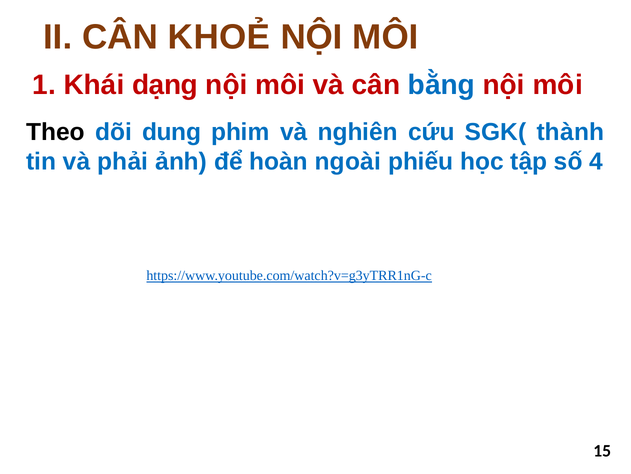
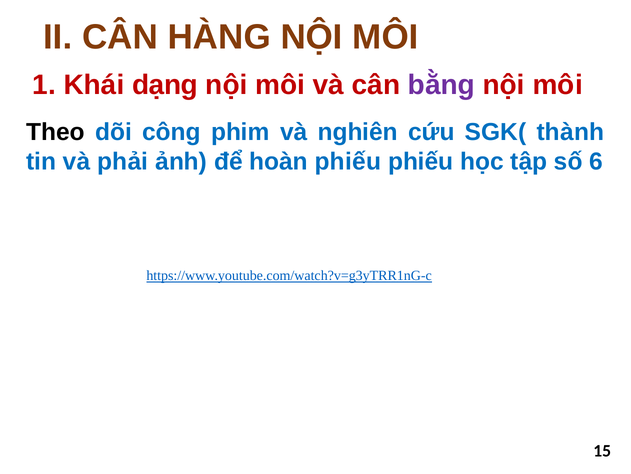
KHOẺ: KHOẺ -> HÀNG
bằng colour: blue -> purple
dung: dung -> công
hoàn ngoài: ngoài -> phiếu
4: 4 -> 6
